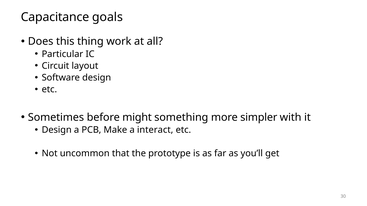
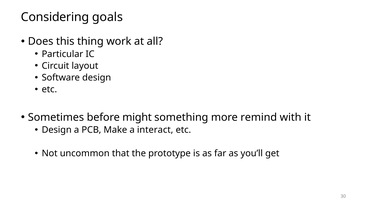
Capacitance: Capacitance -> Considering
simpler: simpler -> remind
